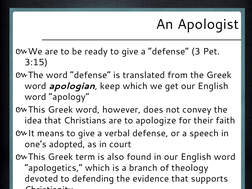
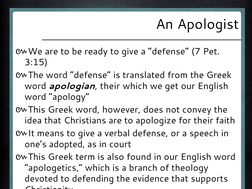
3: 3 -> 7
apologian keep: keep -> their
